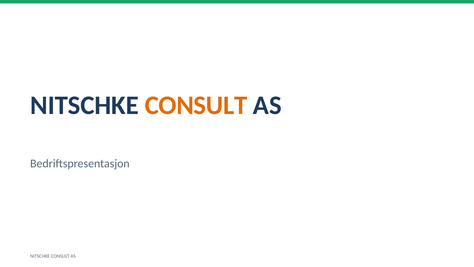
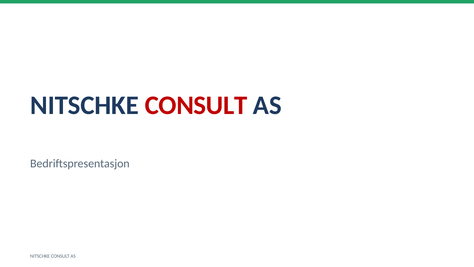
CONSULT at (196, 105) colour: orange -> red
